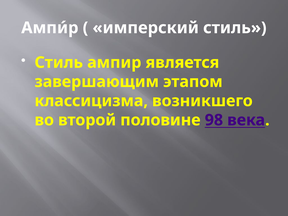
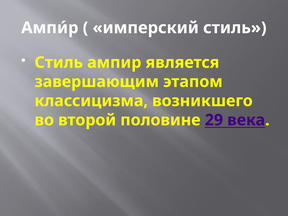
98: 98 -> 29
